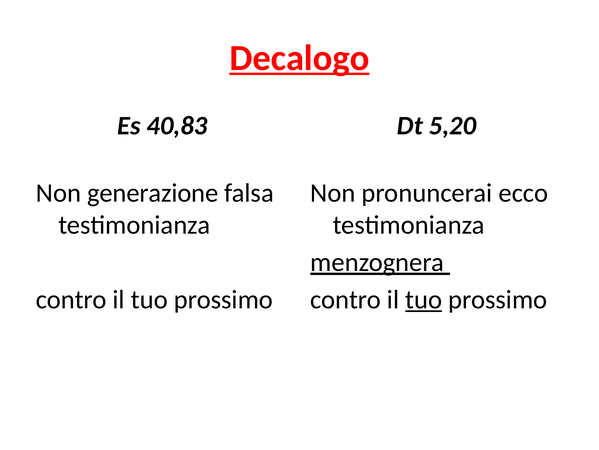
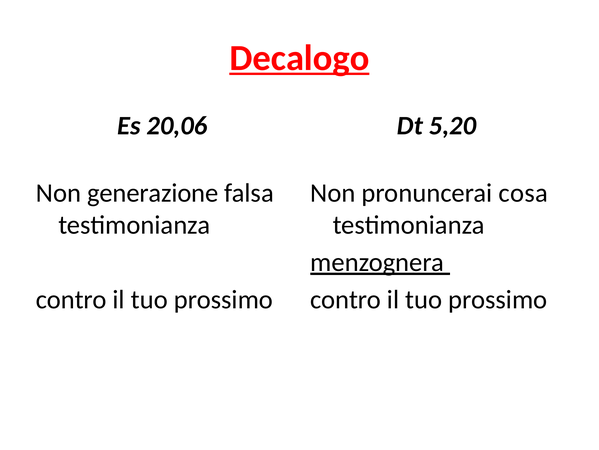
40,83: 40,83 -> 20,06
ecco: ecco -> cosa
tuo at (424, 299) underline: present -> none
